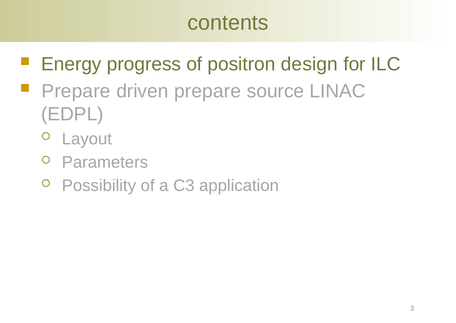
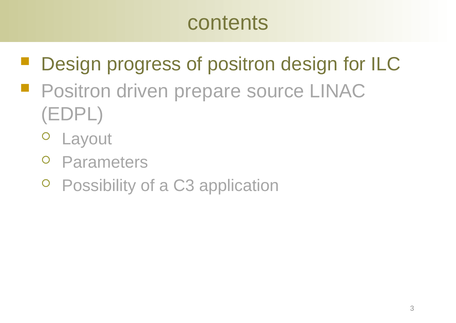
Energy at (71, 64): Energy -> Design
Prepare at (76, 91): Prepare -> Positron
